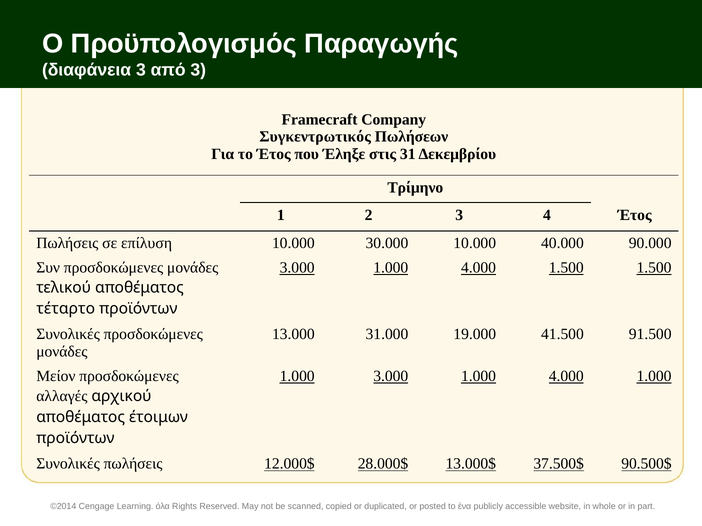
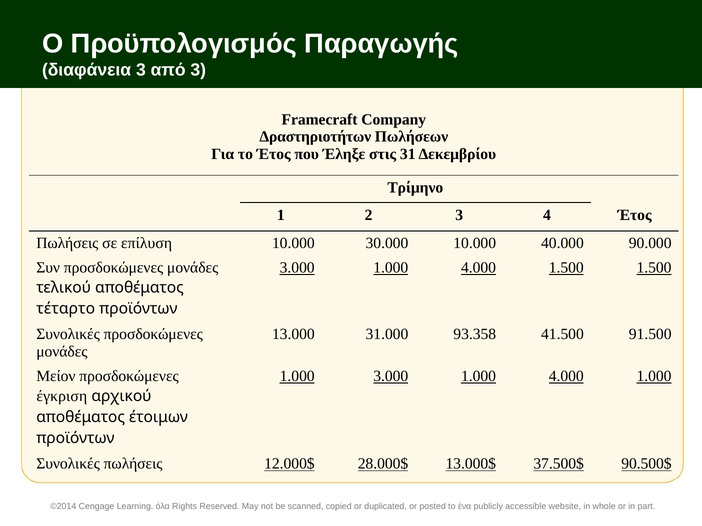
Συγκεντρωτικός: Συγκεντρωτικός -> Δραστηριοτήτων
19.000: 19.000 -> 93.358
αλλαγές: αλλαγές -> έγκριση
